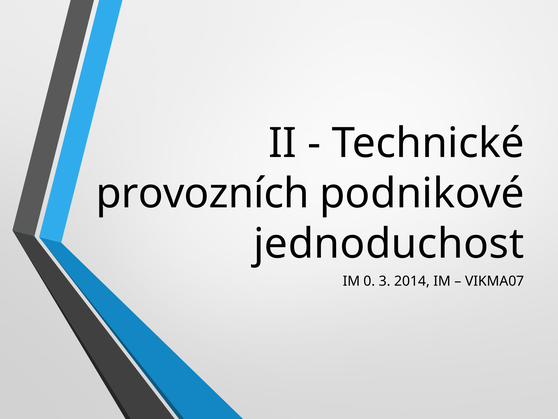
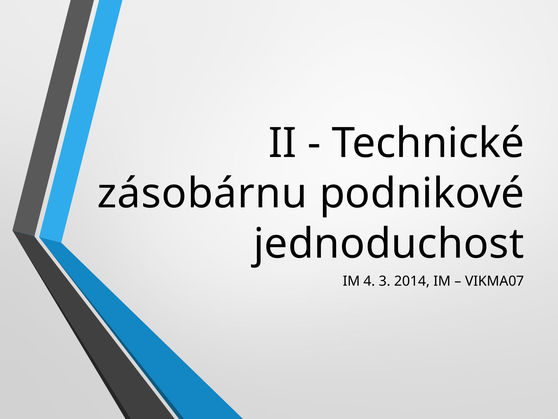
provozních: provozních -> zásobárnu
0: 0 -> 4
